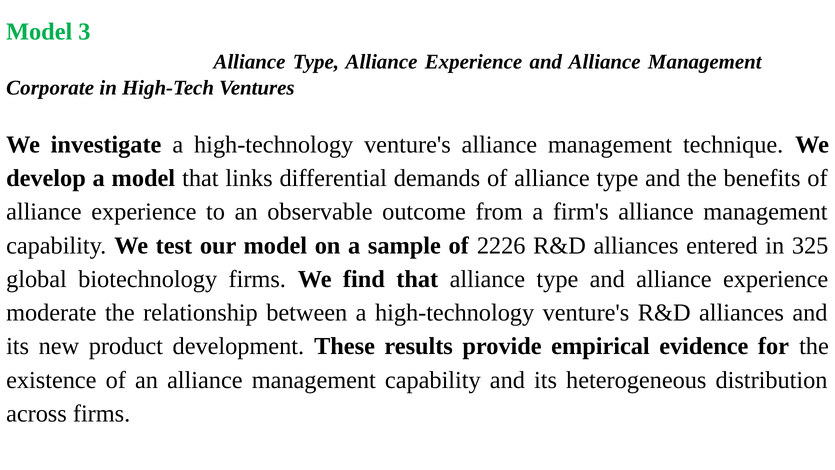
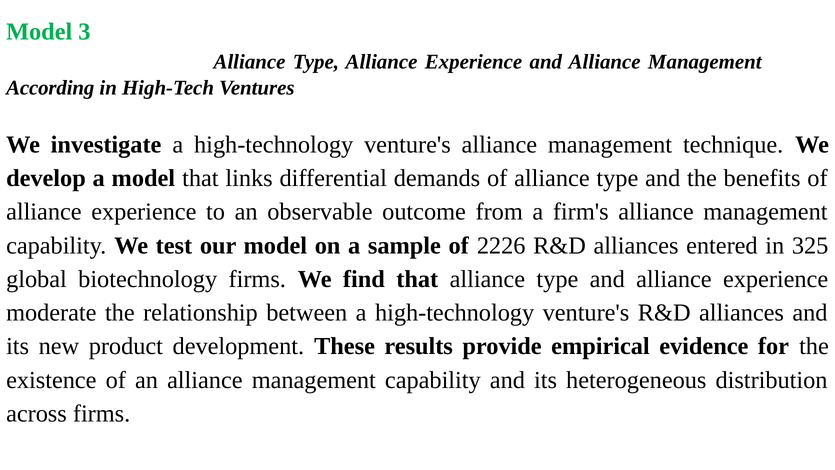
Corporate: Corporate -> According
